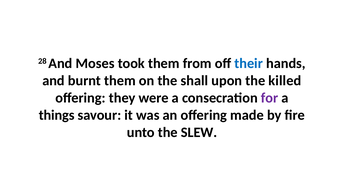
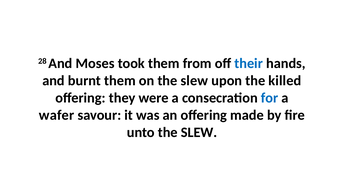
on the shall: shall -> slew
for colour: purple -> blue
things: things -> wafer
